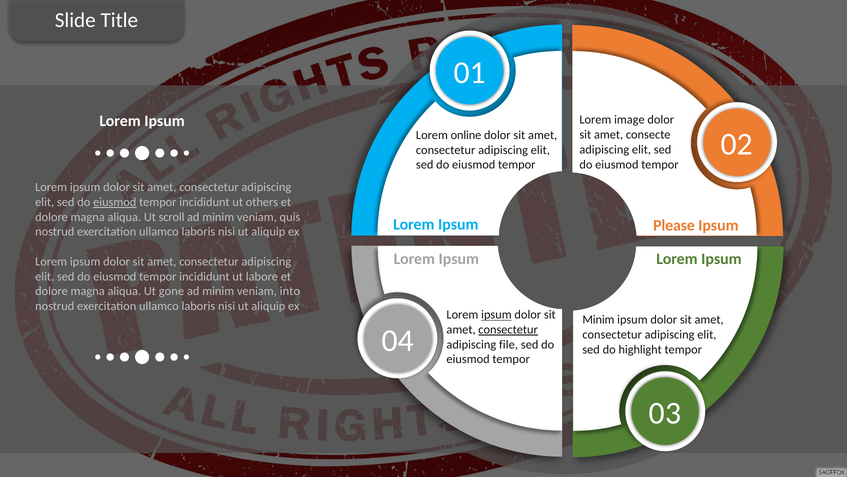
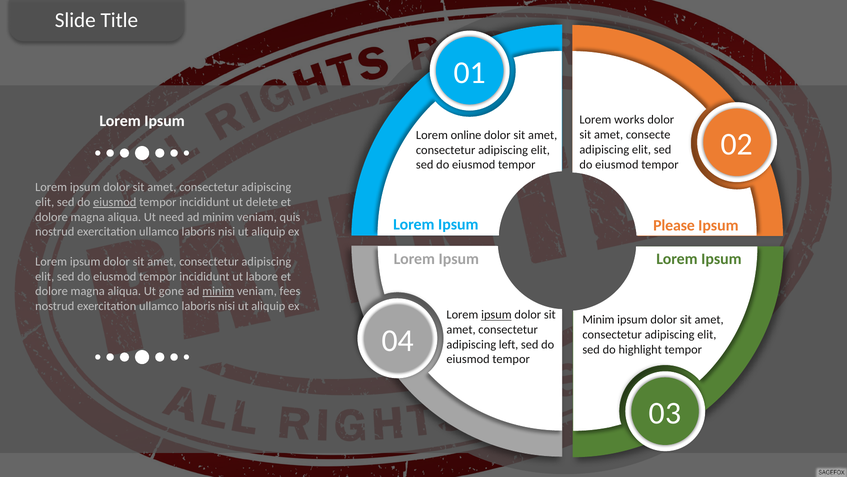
image: image -> works
others: others -> delete
scroll: scroll -> need
minim at (218, 291) underline: none -> present
into: into -> fees
consectetur at (508, 329) underline: present -> none
file: file -> left
